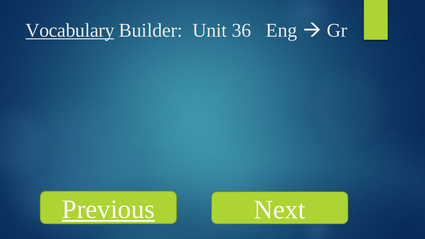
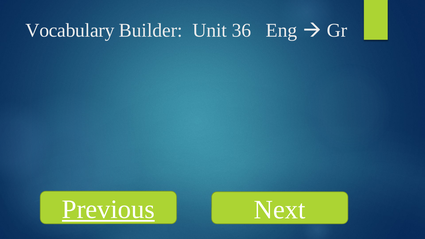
Vocabulary underline: present -> none
